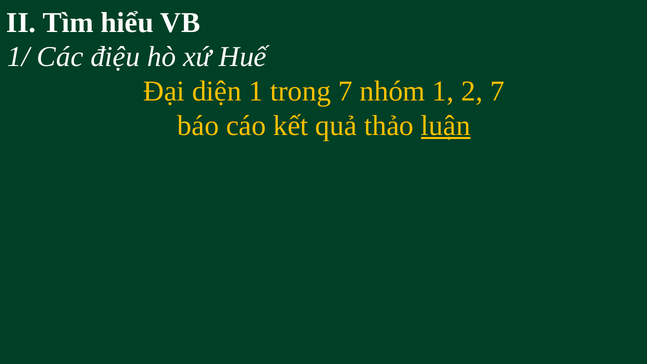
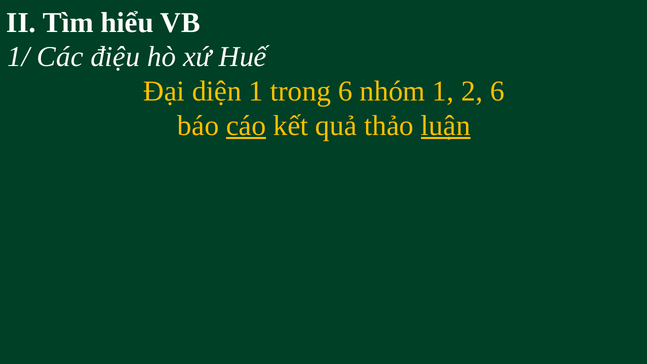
trong 7: 7 -> 6
2 7: 7 -> 6
cáo underline: none -> present
